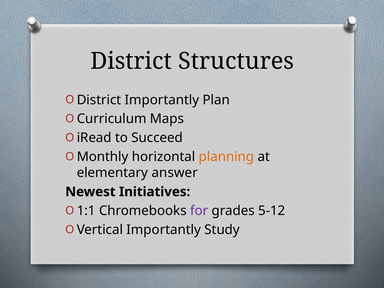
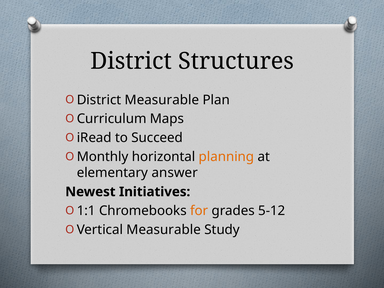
Importantly at (162, 100): Importantly -> Measurable
for colour: purple -> orange
Importantly at (164, 230): Importantly -> Measurable
